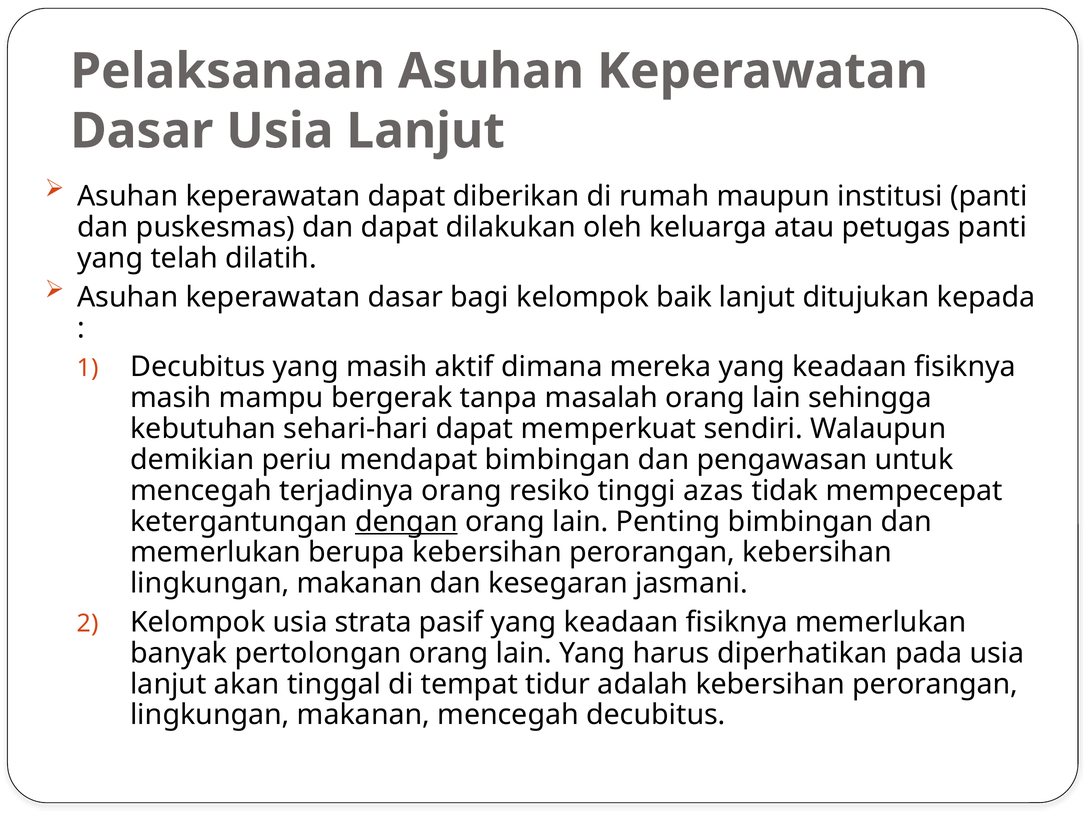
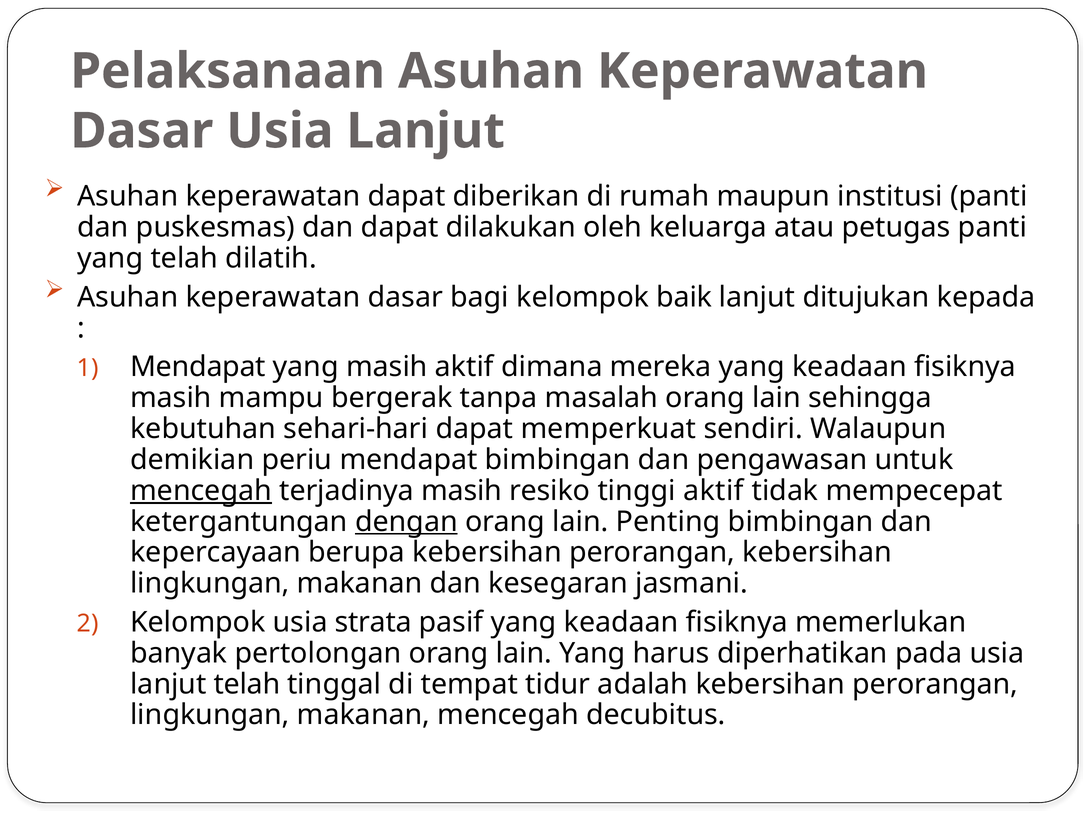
Decubitus at (198, 367): Decubitus -> Mendapat
mencegah at (201, 491) underline: none -> present
terjadinya orang: orang -> masih
tinggi azas: azas -> aktif
memerlukan at (216, 553): memerlukan -> kepercayaan
lanjut akan: akan -> telah
